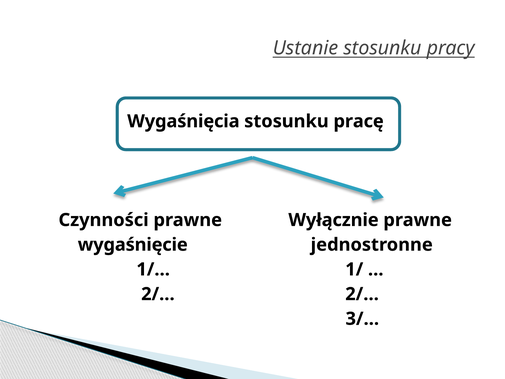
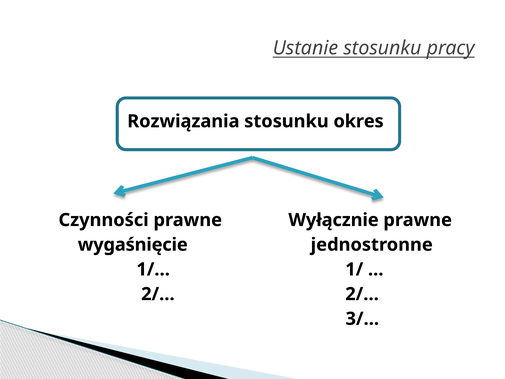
Wygaśnięcia: Wygaśnięcia -> Rozwiązania
pracę: pracę -> okres
